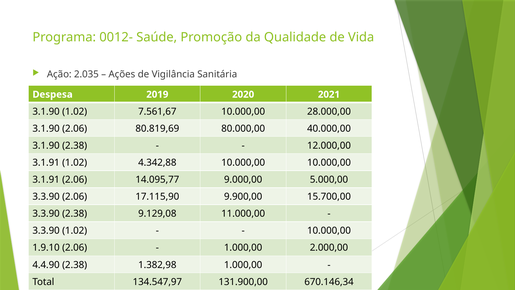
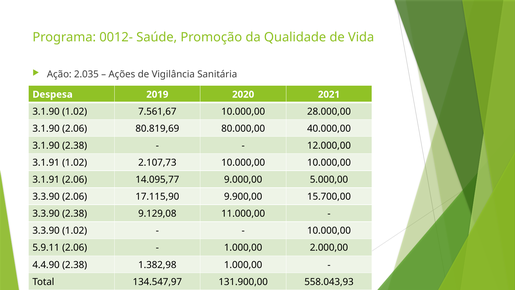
4.342,88: 4.342,88 -> 2.107,73
1.9.10: 1.9.10 -> 5.9.11
670.146,34: 670.146,34 -> 558.043,93
